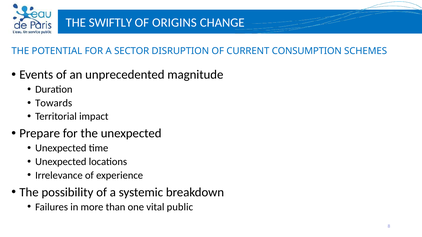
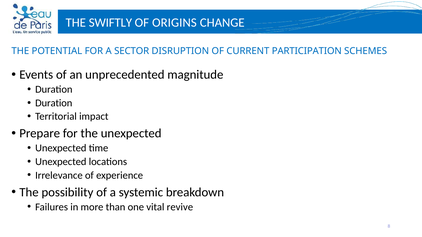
CONSUMPTION: CONSUMPTION -> PARTICIPATION
Towards at (54, 103): Towards -> Duration
public: public -> revive
